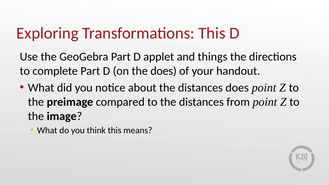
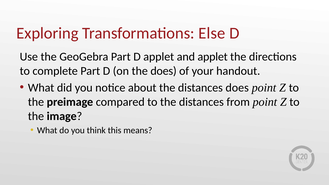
Transformations This: This -> Else
and things: things -> applet
